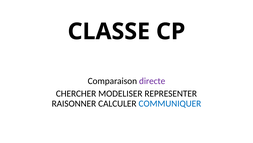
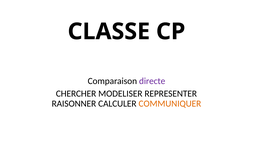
COMMUNIQUER colour: blue -> orange
